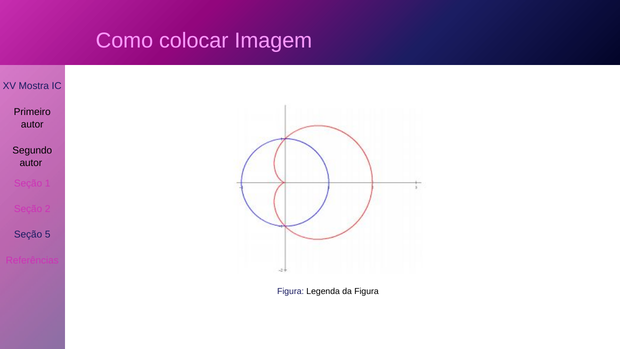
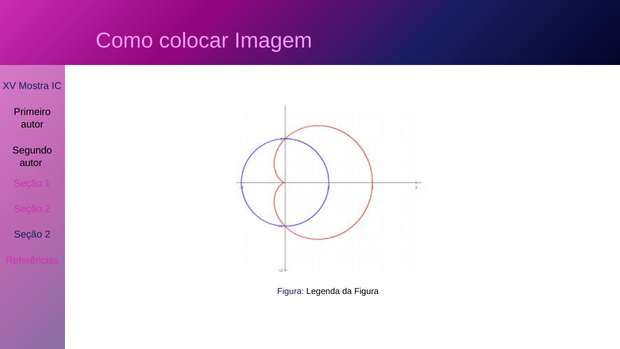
5 at (48, 234): 5 -> 2
